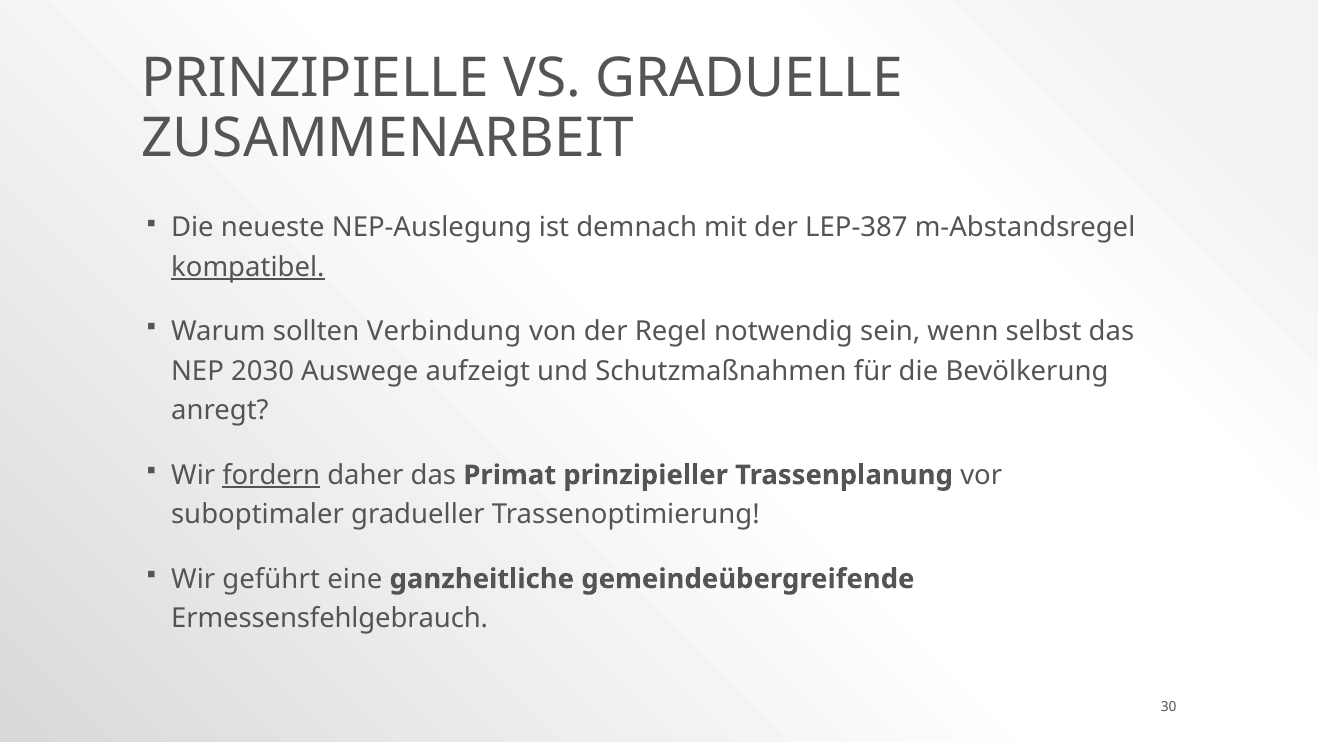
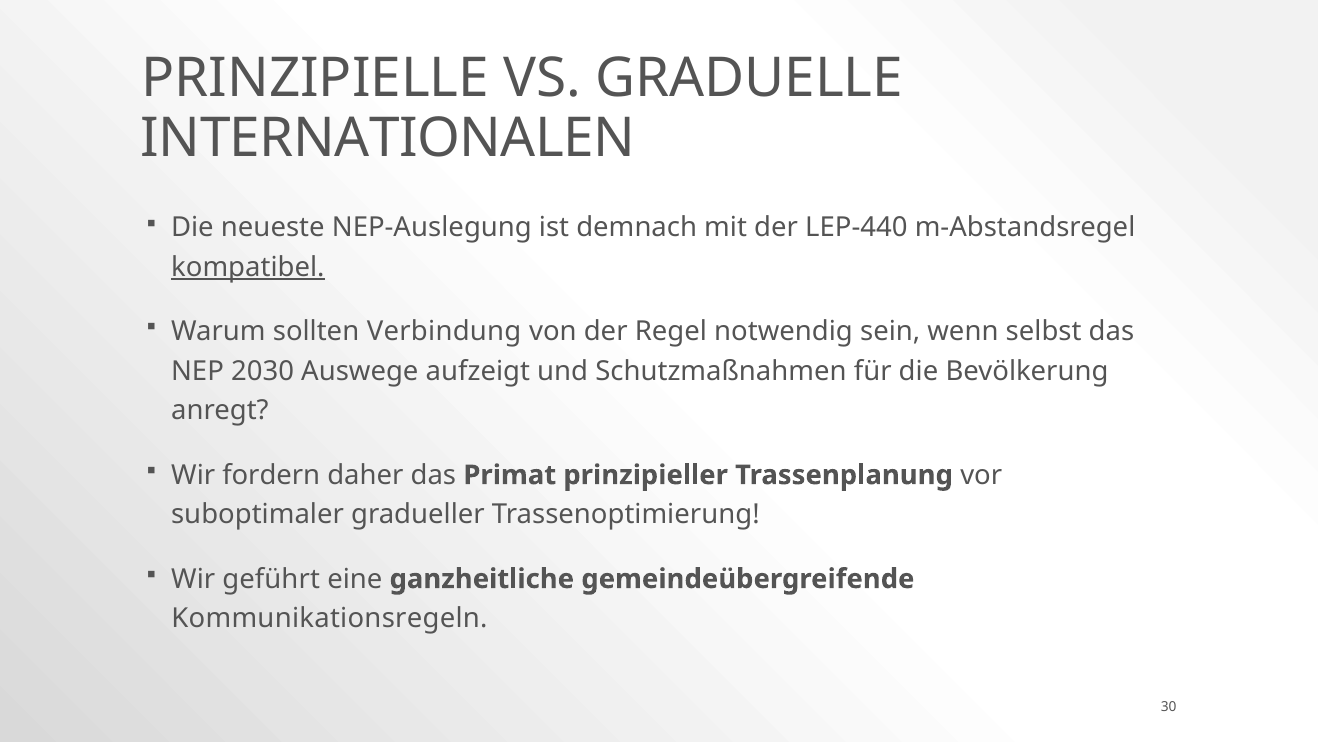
ZUSAMMENARBEIT: ZUSAMMENARBEIT -> INTERNATIONALEN
LEP-387: LEP-387 -> LEP-440
fordern underline: present -> none
Ermessensfehlgebrauch: Ermessensfehlgebrauch -> Kommunikationsregeln
